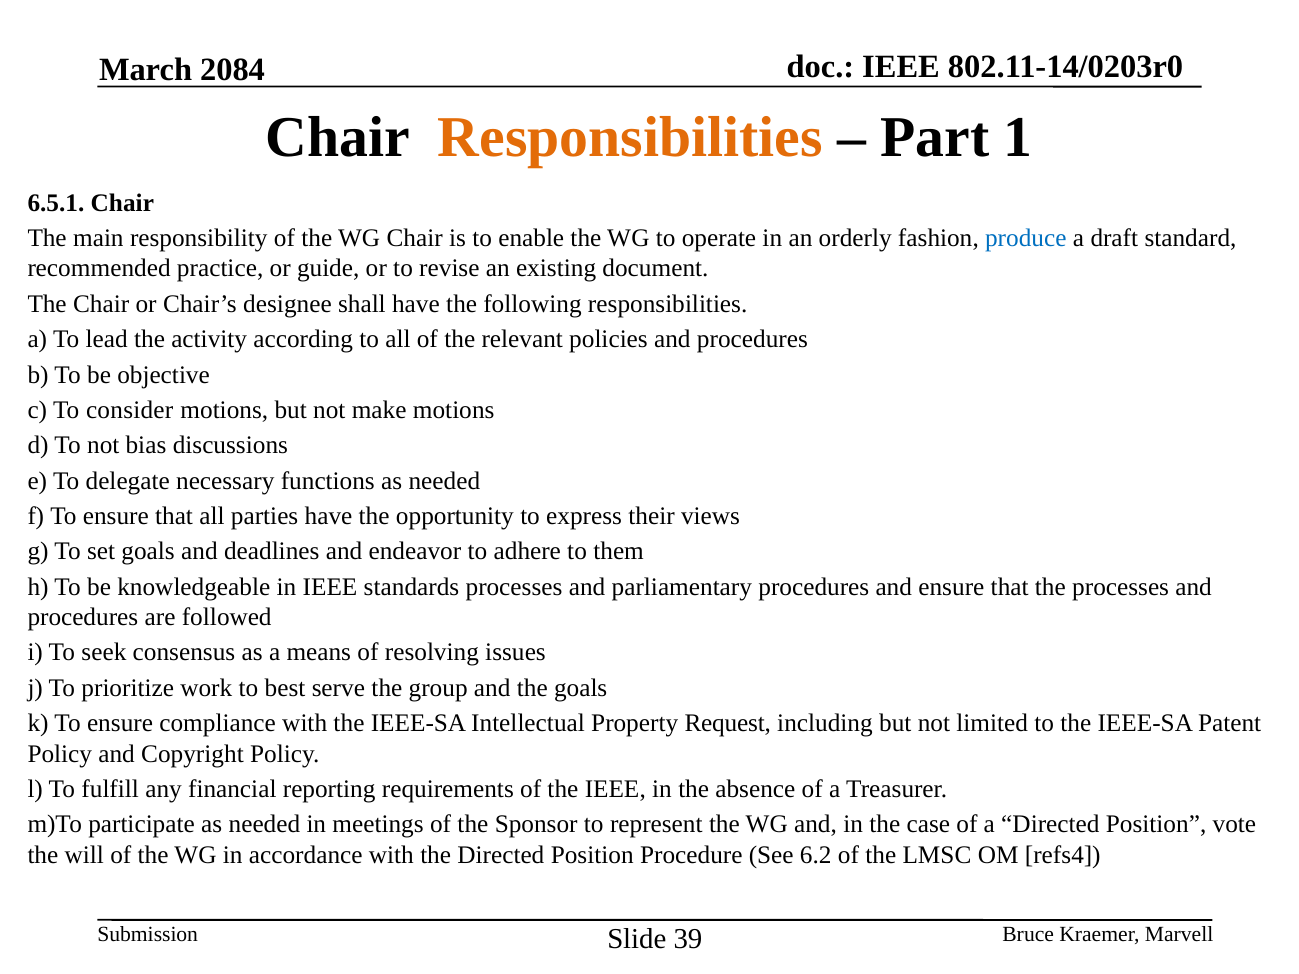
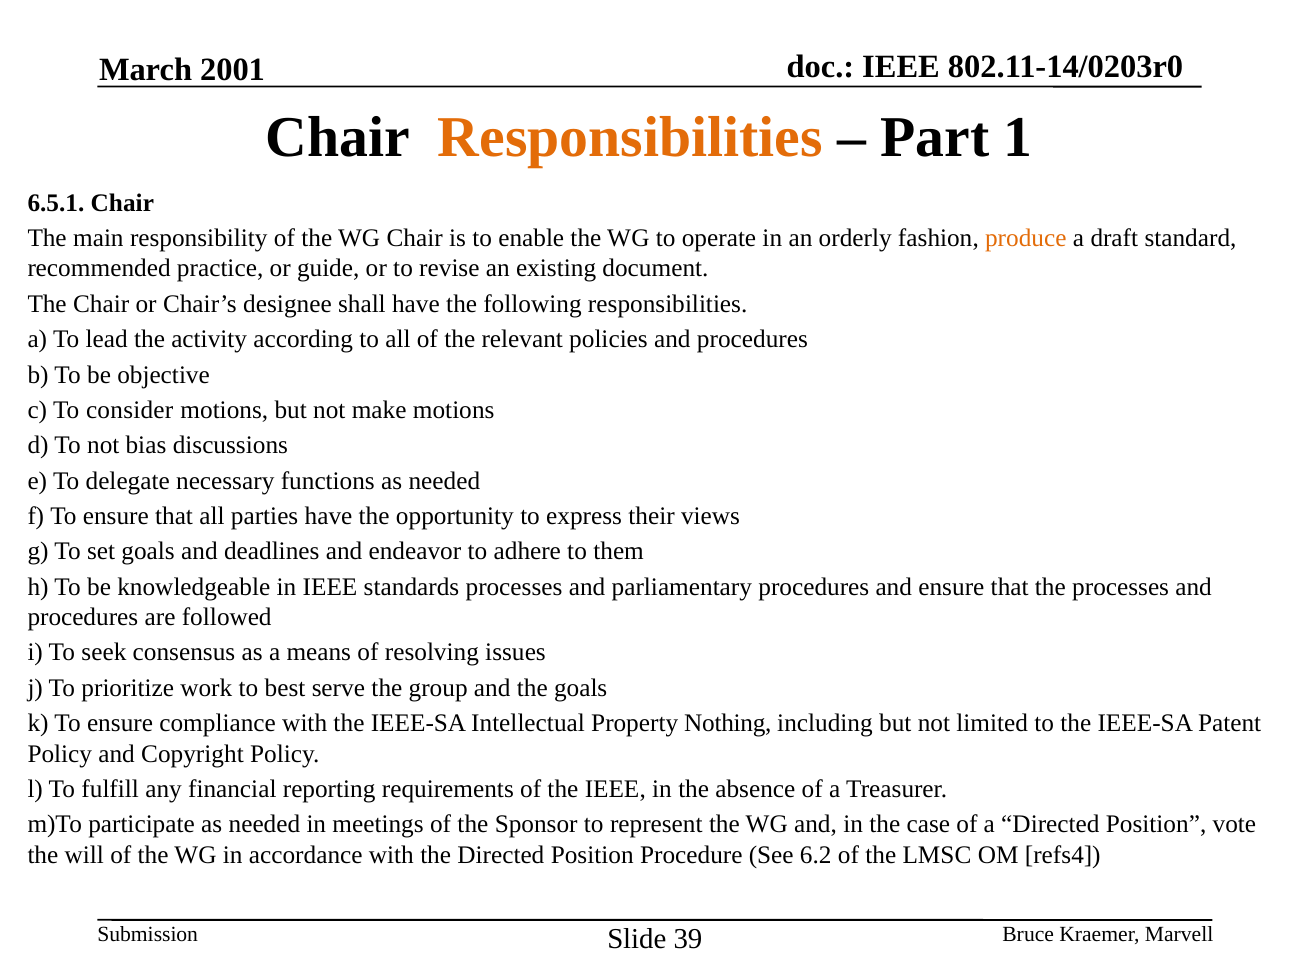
2084: 2084 -> 2001
produce colour: blue -> orange
Request: Request -> Nothing
